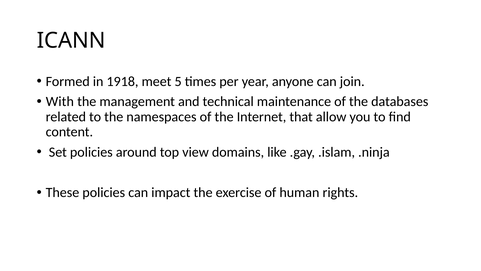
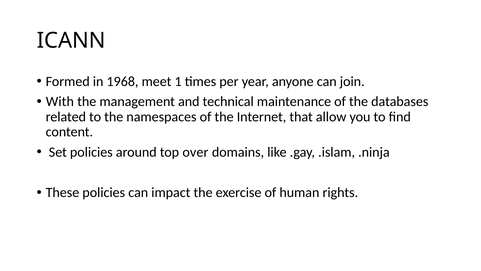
1918: 1918 -> 1968
5: 5 -> 1
view: view -> over
